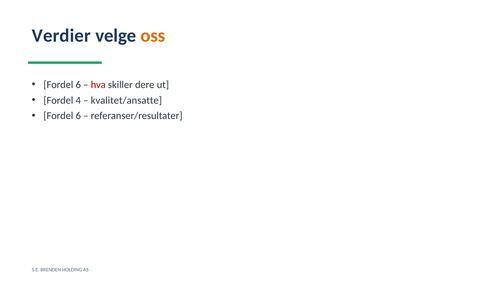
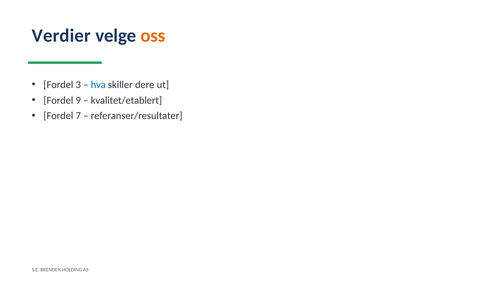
6 at (78, 85): 6 -> 3
hva colour: red -> blue
4: 4 -> 9
kvalitet/ansatte: kvalitet/ansatte -> kvalitet/etablert
6 at (78, 116): 6 -> 7
